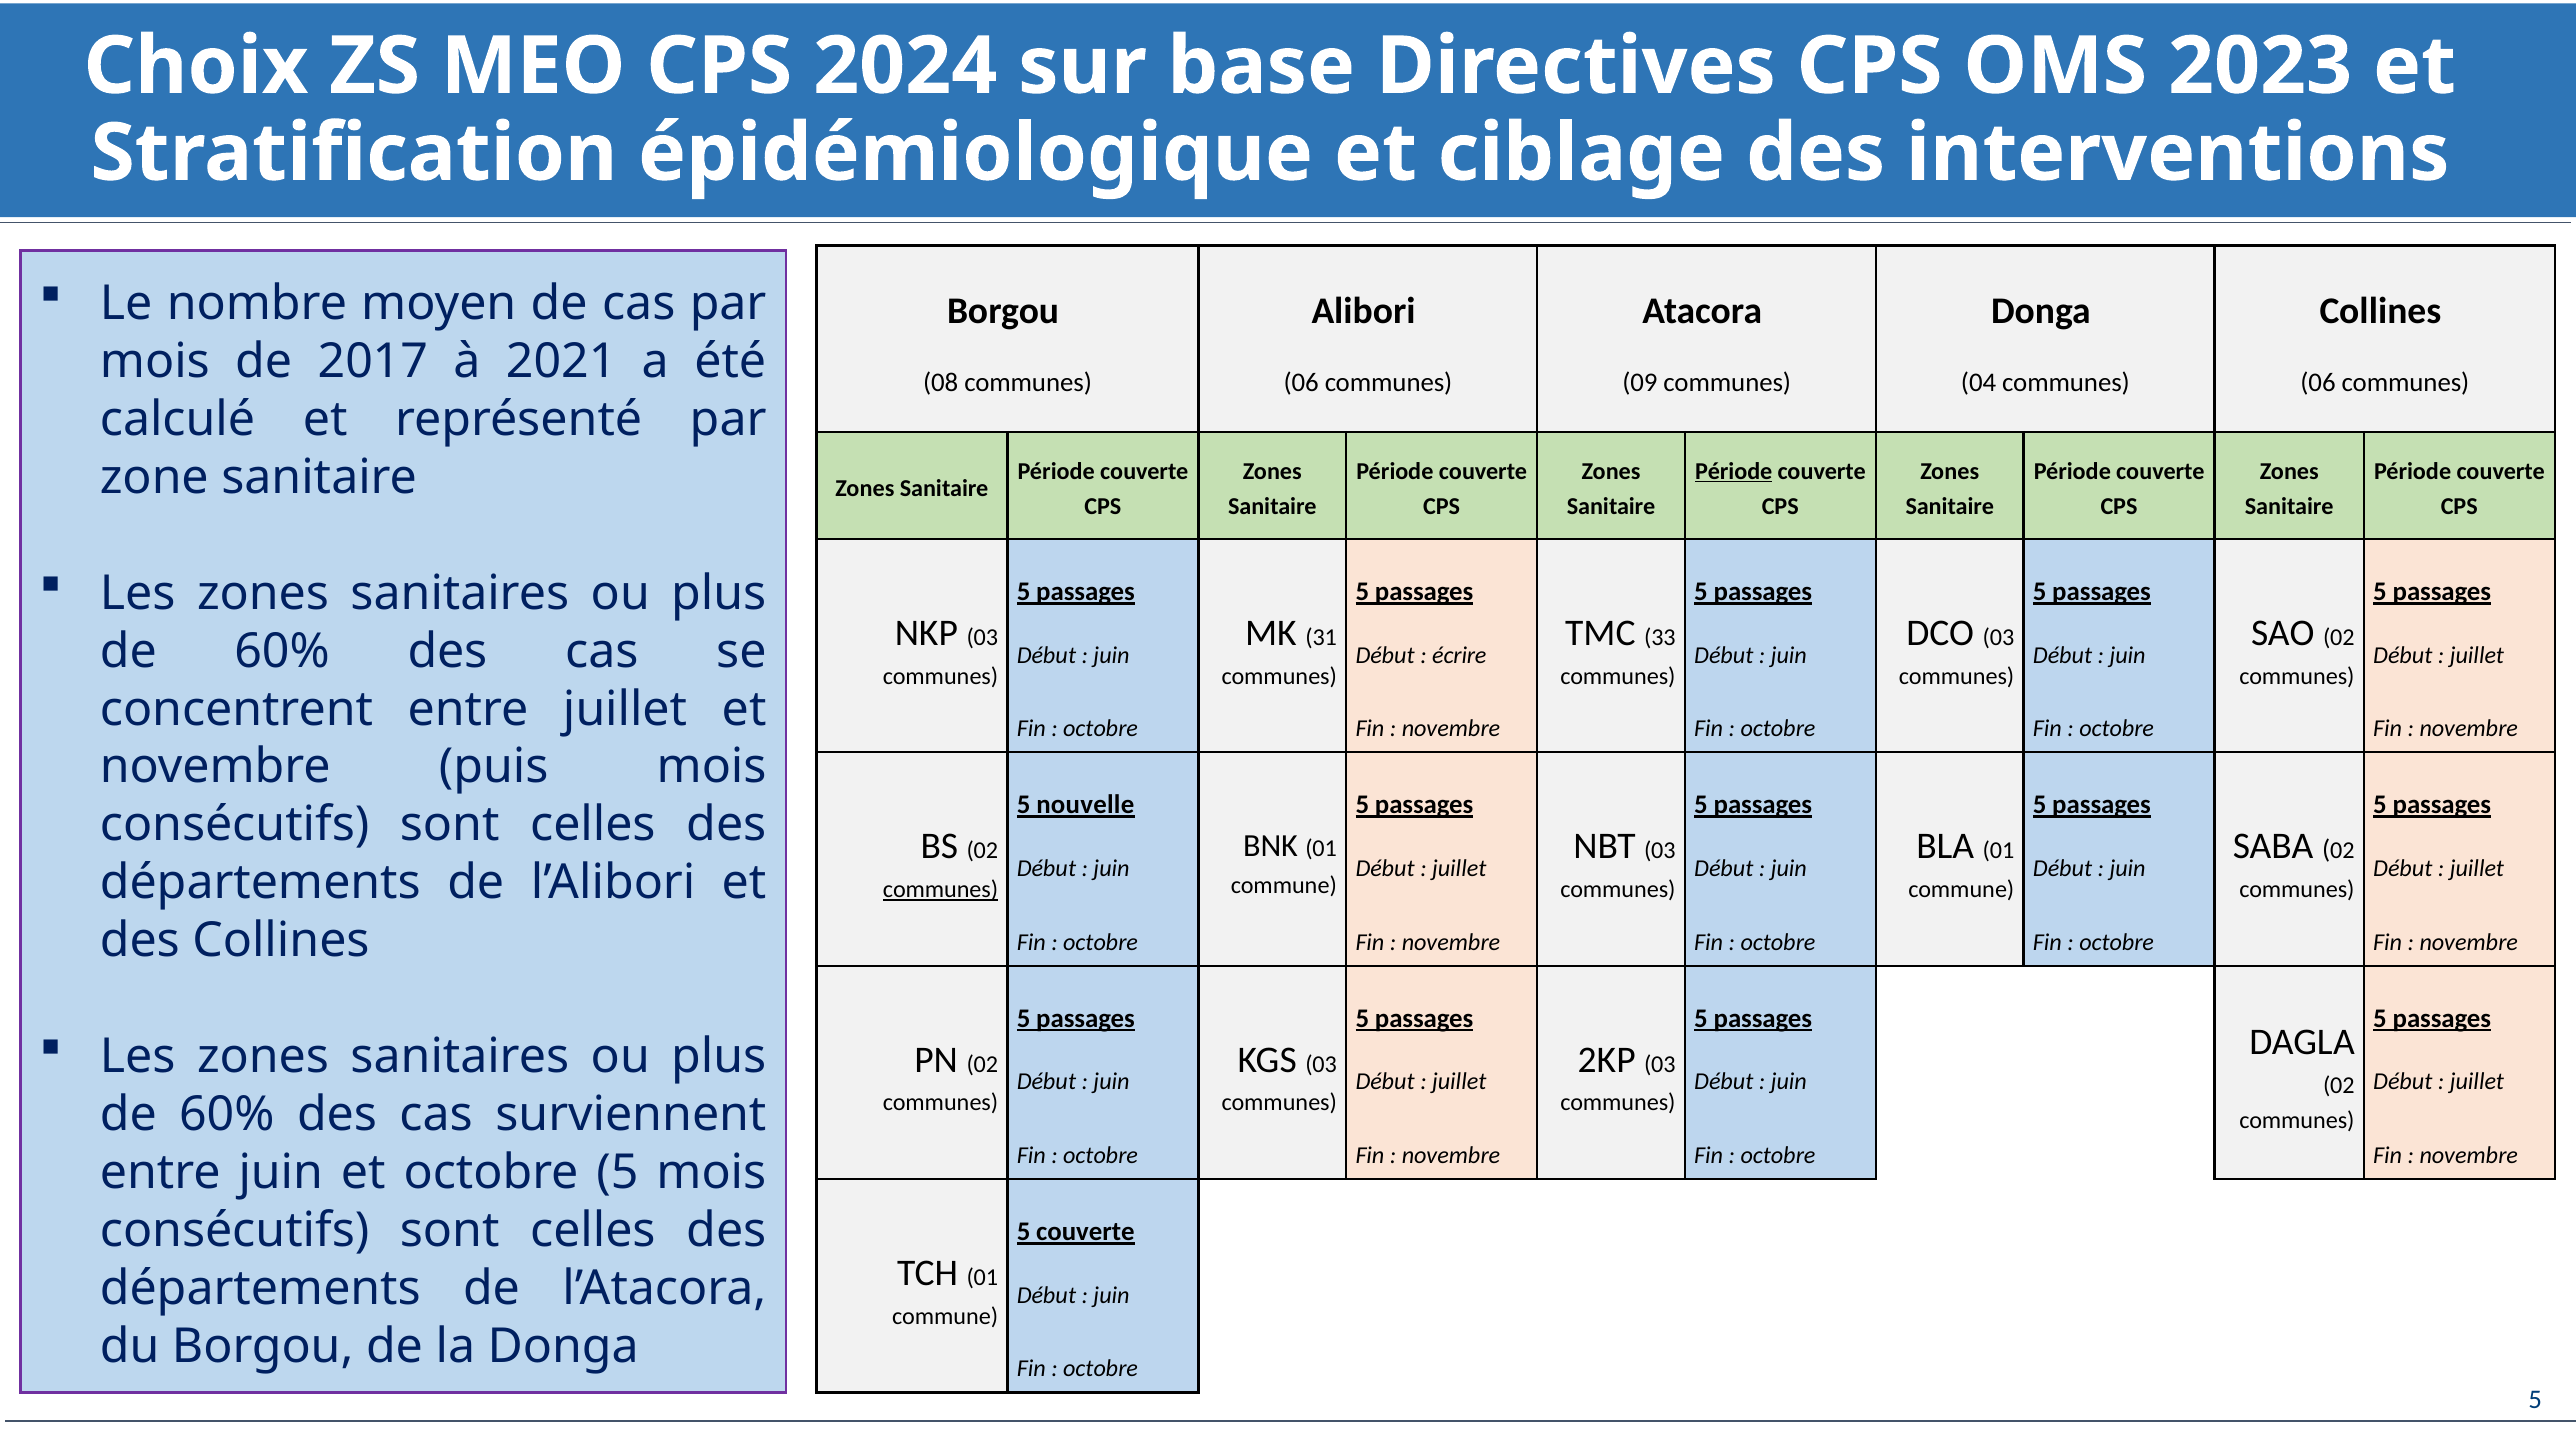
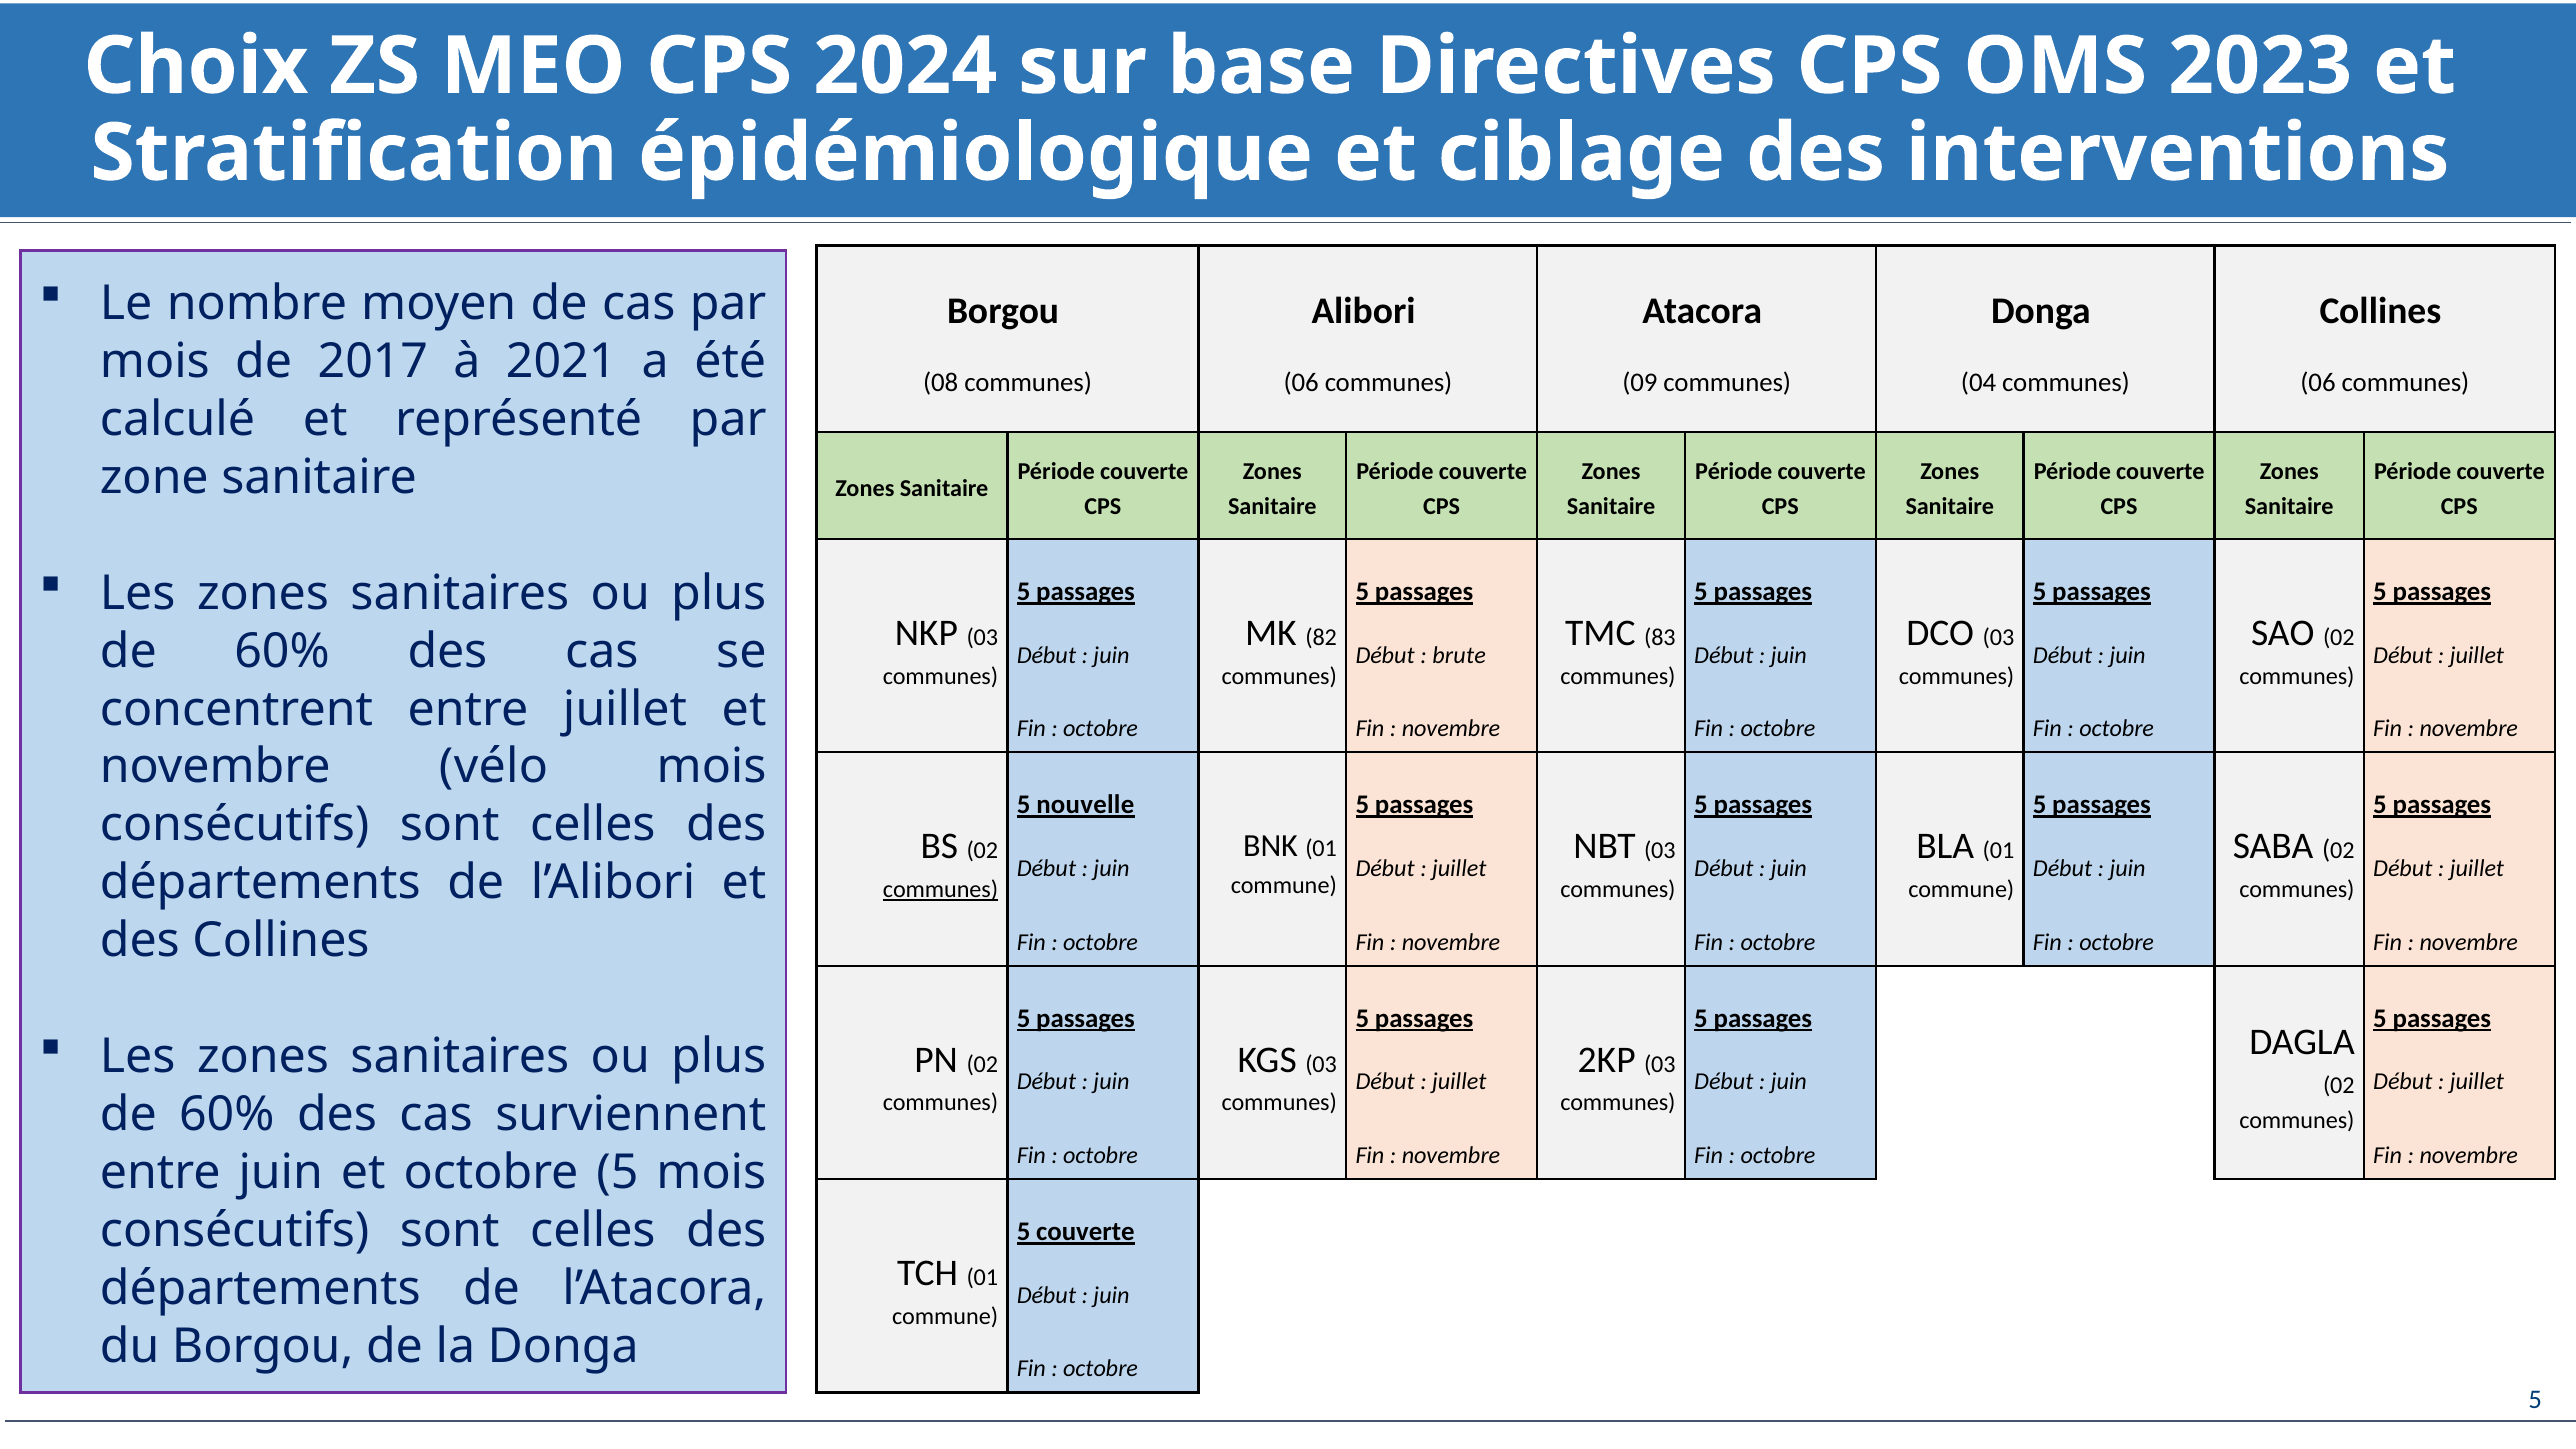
Période at (1734, 471) underline: present -> none
31: 31 -> 82
33: 33 -> 83
écrire: écrire -> brute
puis: puis -> vélo
